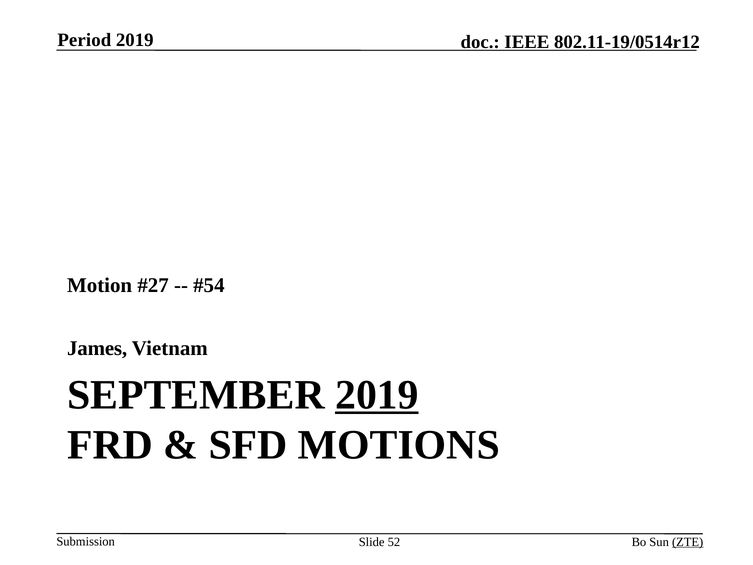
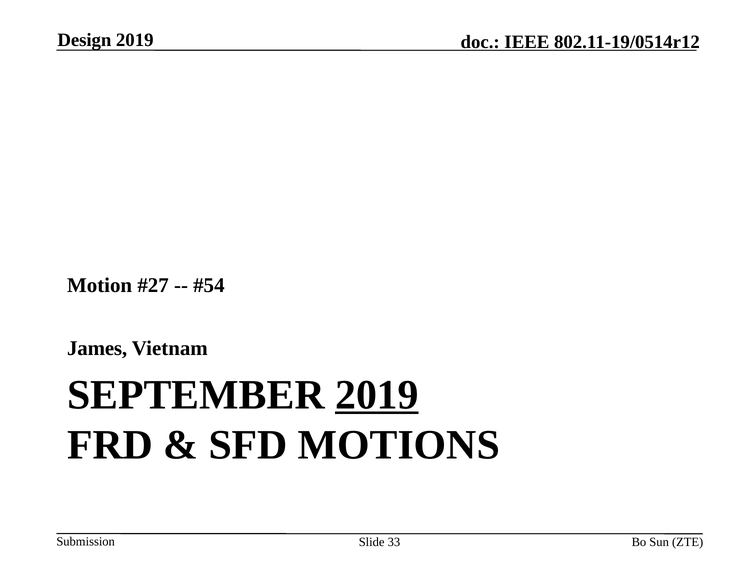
Period: Period -> Design
52: 52 -> 33
ZTE underline: present -> none
